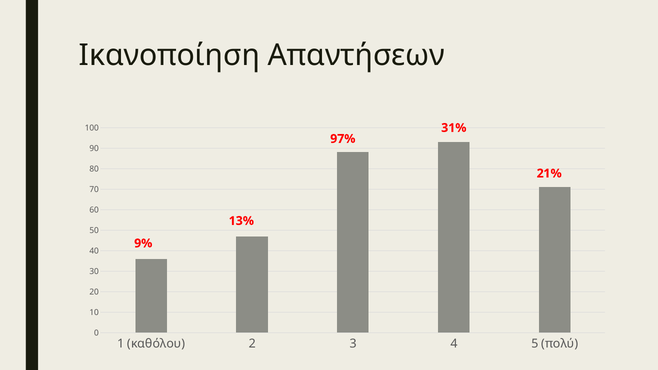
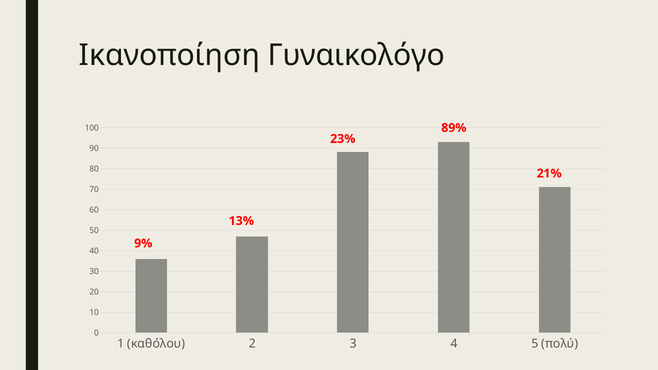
Απαντήσεων: Απαντήσεων -> Γυναικολόγο
31%: 31% -> 89%
97%: 97% -> 23%
